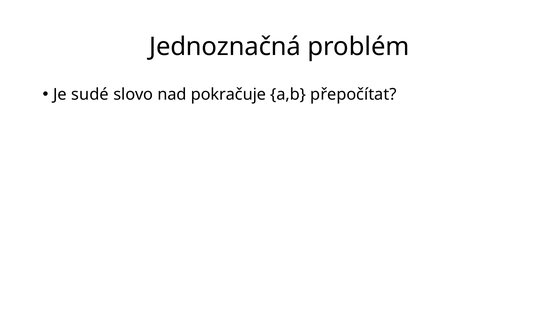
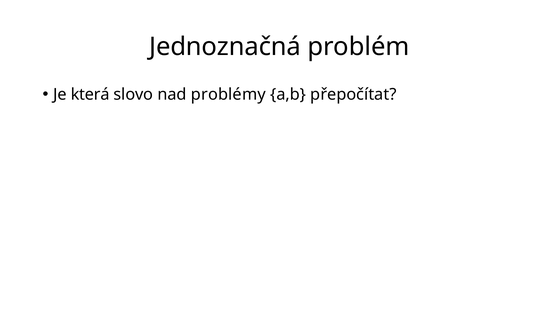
sudé: sudé -> která
pokračuje: pokračuje -> problémy
